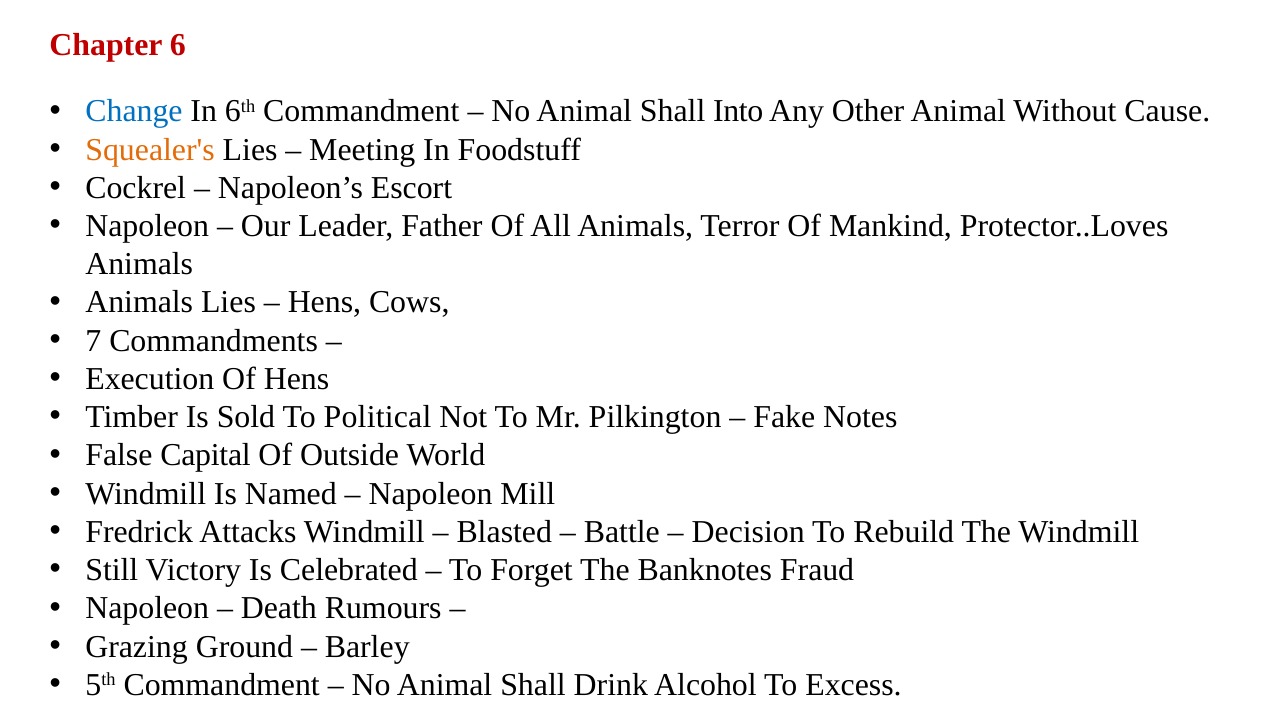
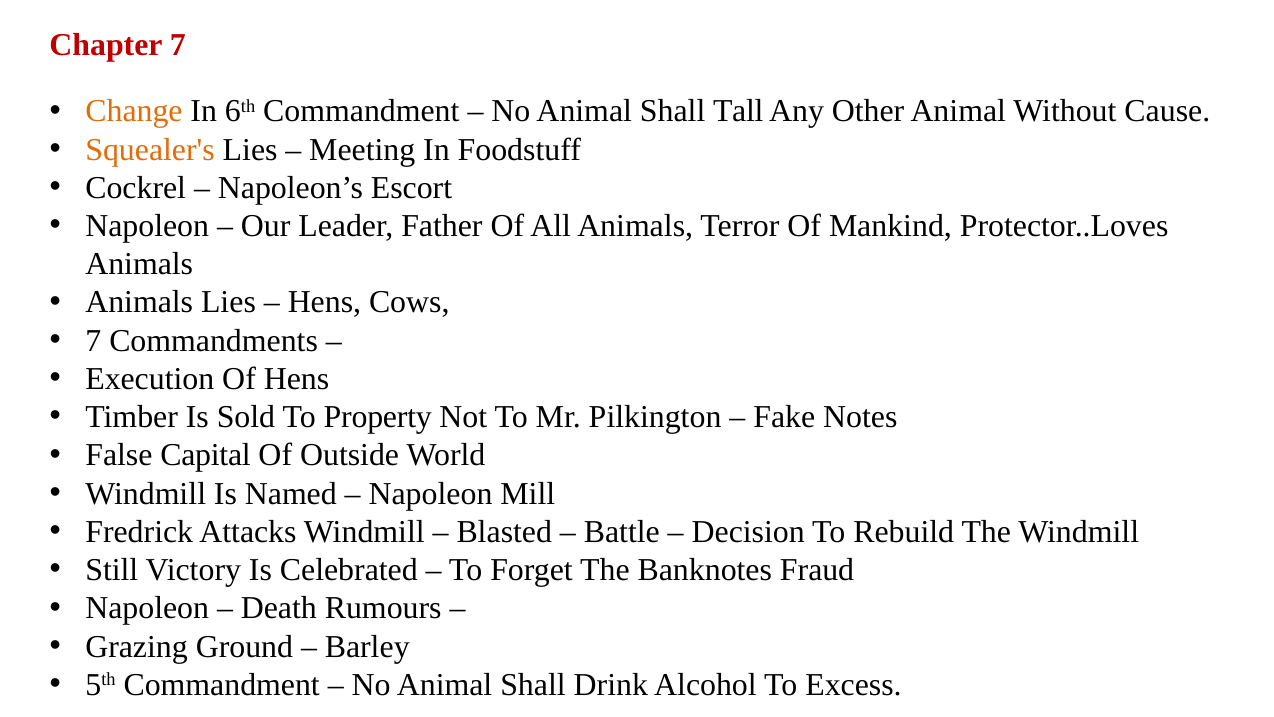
Chapter 6: 6 -> 7
Change colour: blue -> orange
Into: Into -> Tall
Political: Political -> Property
